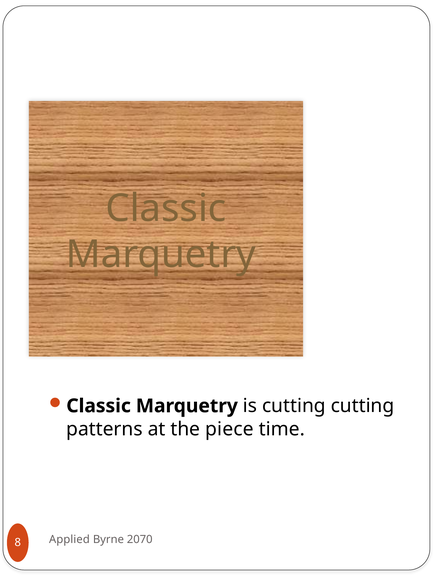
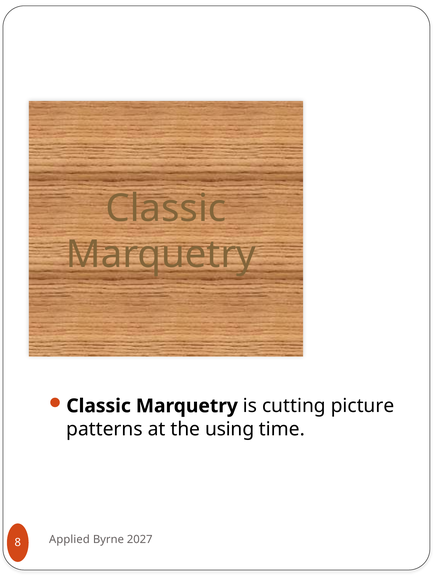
cutting cutting: cutting -> picture
piece: piece -> using
2070: 2070 -> 2027
